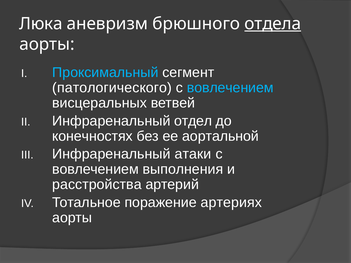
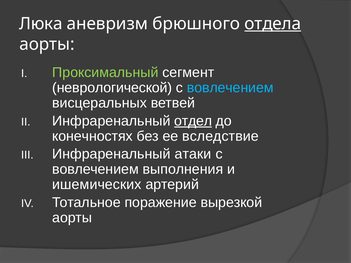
Проксимальный colour: light blue -> light green
патологического: патологического -> неврологической
отдел underline: none -> present
аортальной: аортальной -> вследствие
расстройства: расстройства -> ишемических
артериях: артериях -> вырезкой
